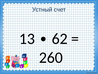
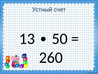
62: 62 -> 50
